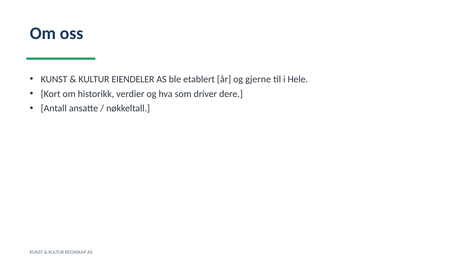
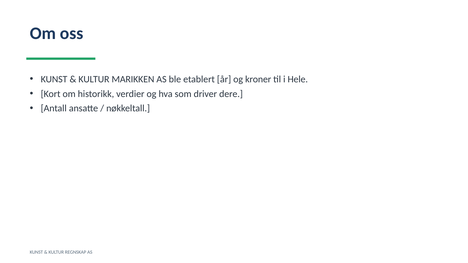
EIENDELER: EIENDELER -> MARIKKEN
gjerne: gjerne -> kroner
